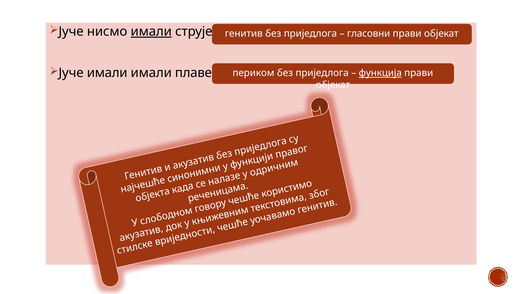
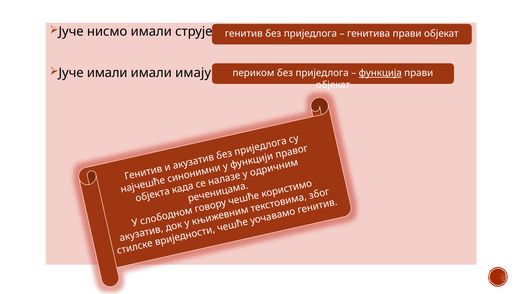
имали at (151, 32) underline: present -> none
гласовни: гласовни -> генитива
плаве: плаве -> имају
